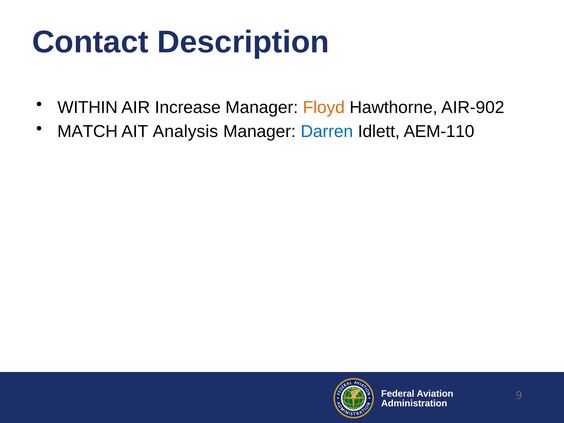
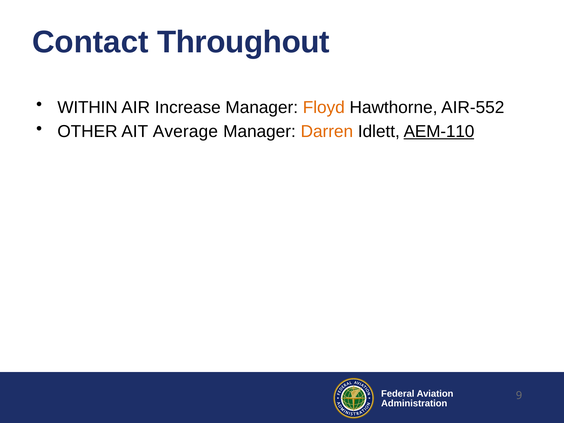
Description: Description -> Throughout
AIR-902: AIR-902 -> AIR-552
MATCH: MATCH -> OTHER
Analysis: Analysis -> Average
Darren colour: blue -> orange
AEM-110 underline: none -> present
